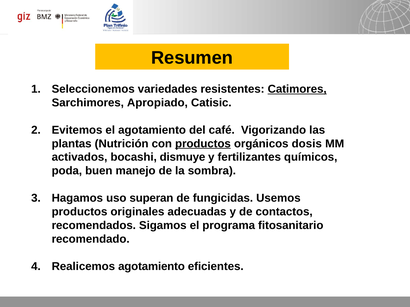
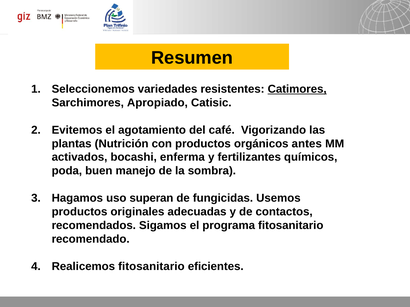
productos at (203, 144) underline: present -> none
dosis: dosis -> antes
dismuye: dismuye -> enferma
Realicemos agotamiento: agotamiento -> fitosanitario
